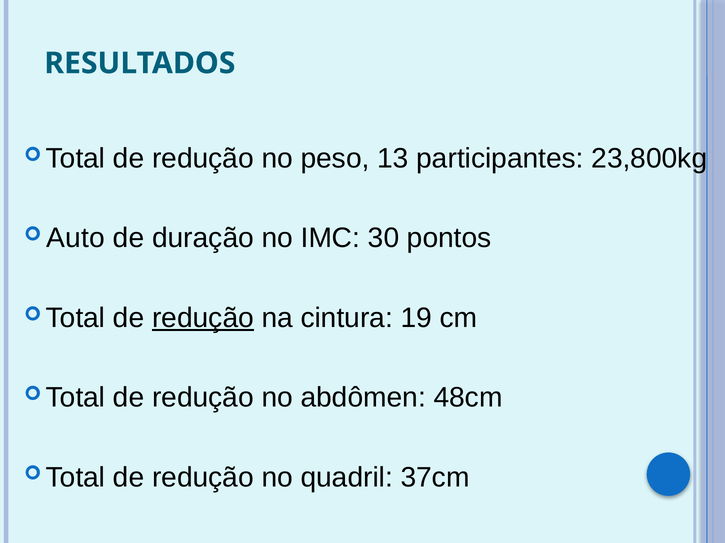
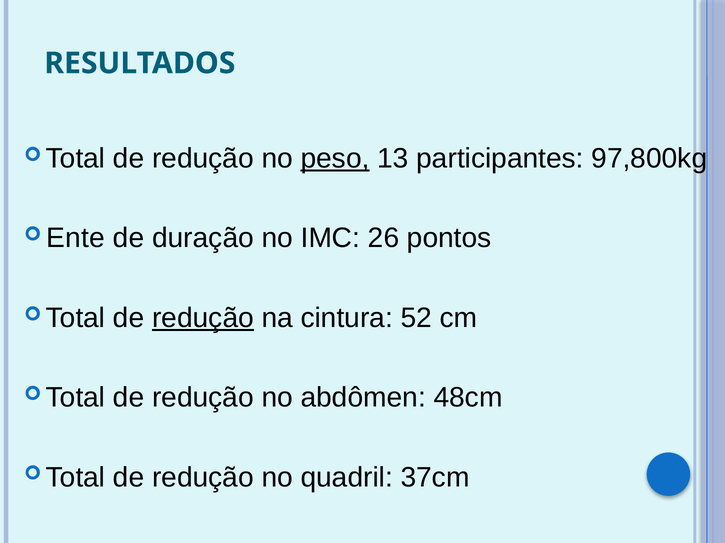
peso underline: none -> present
23,800kg: 23,800kg -> 97,800kg
Auto: Auto -> Ente
30: 30 -> 26
19: 19 -> 52
